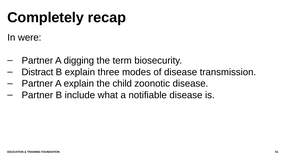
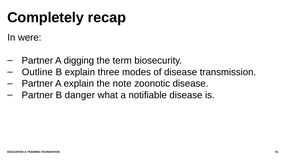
Distract: Distract -> Outline
child: child -> note
include: include -> danger
